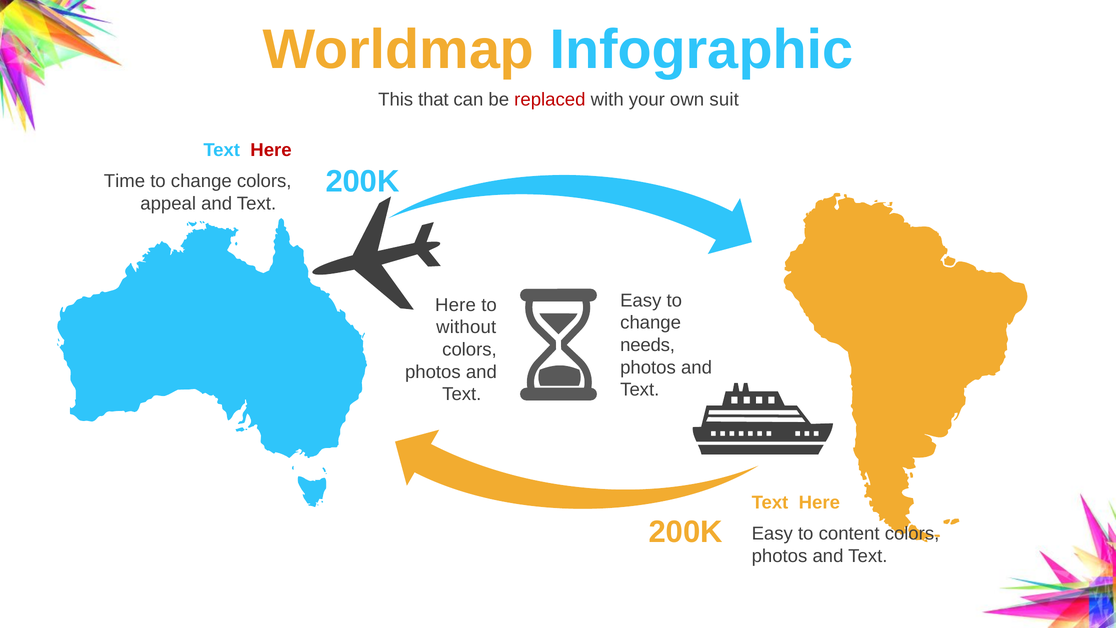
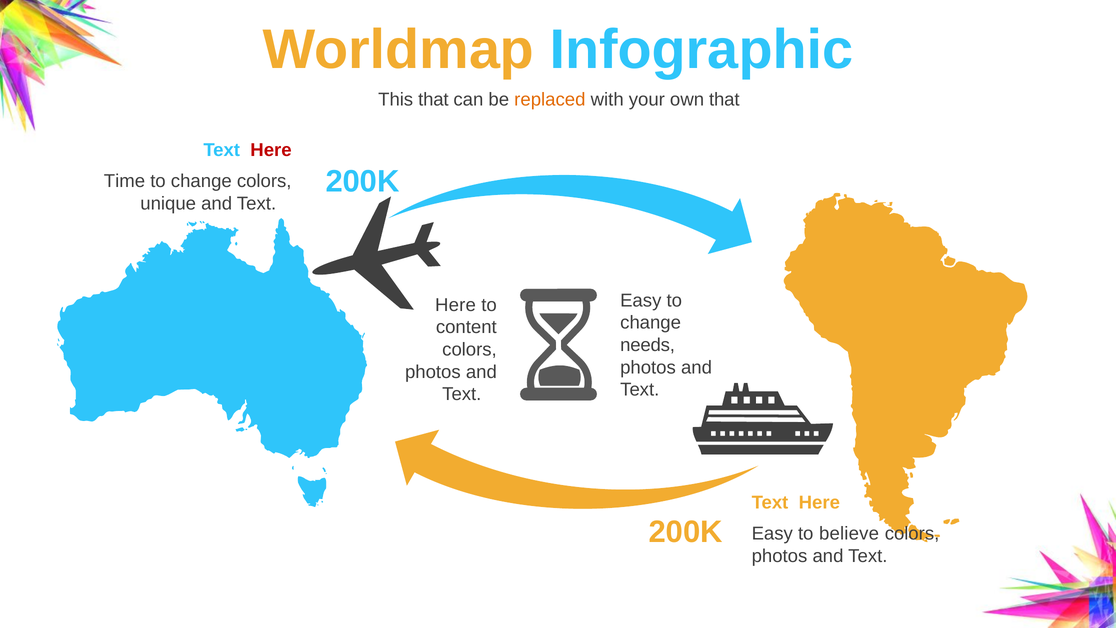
replaced colour: red -> orange
own suit: suit -> that
appeal: appeal -> unique
without: without -> content
content: content -> believe
